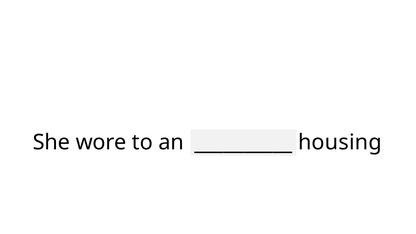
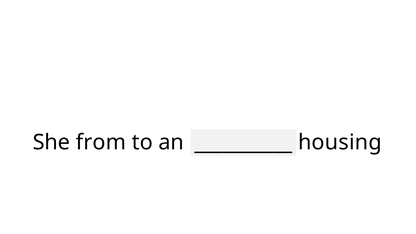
wore: wore -> from
